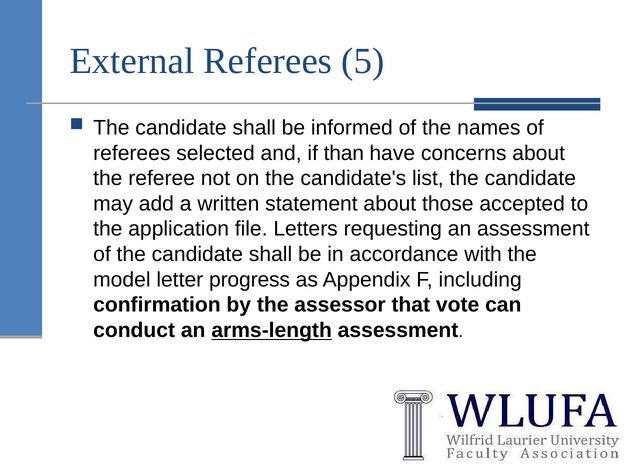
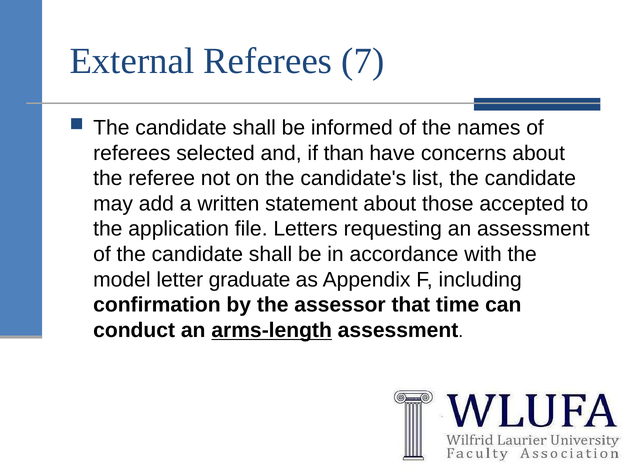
5: 5 -> 7
progress: progress -> graduate
vote: vote -> time
